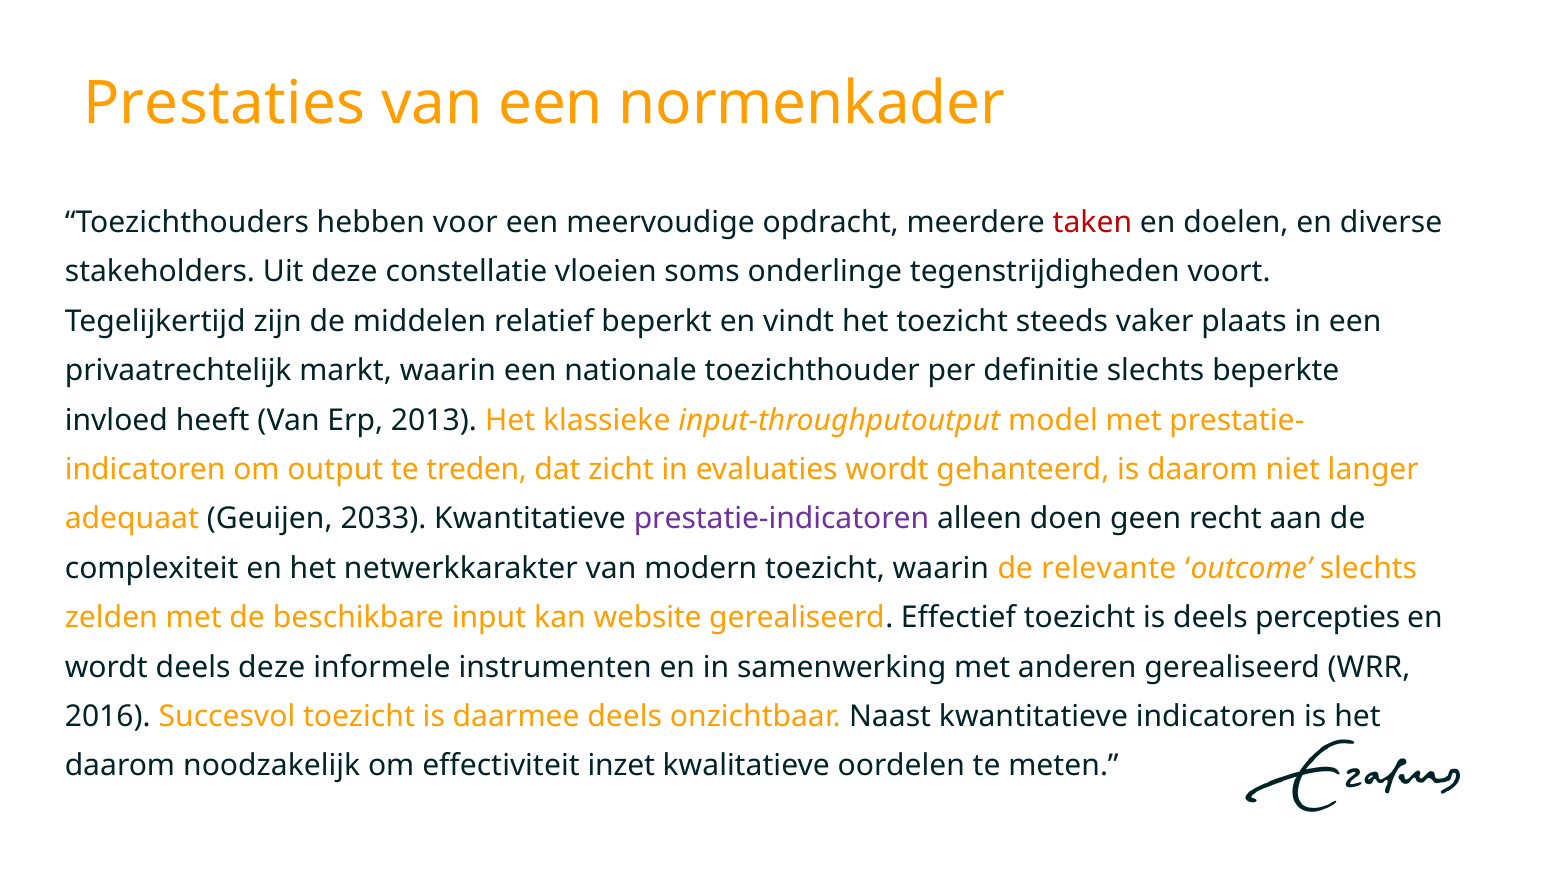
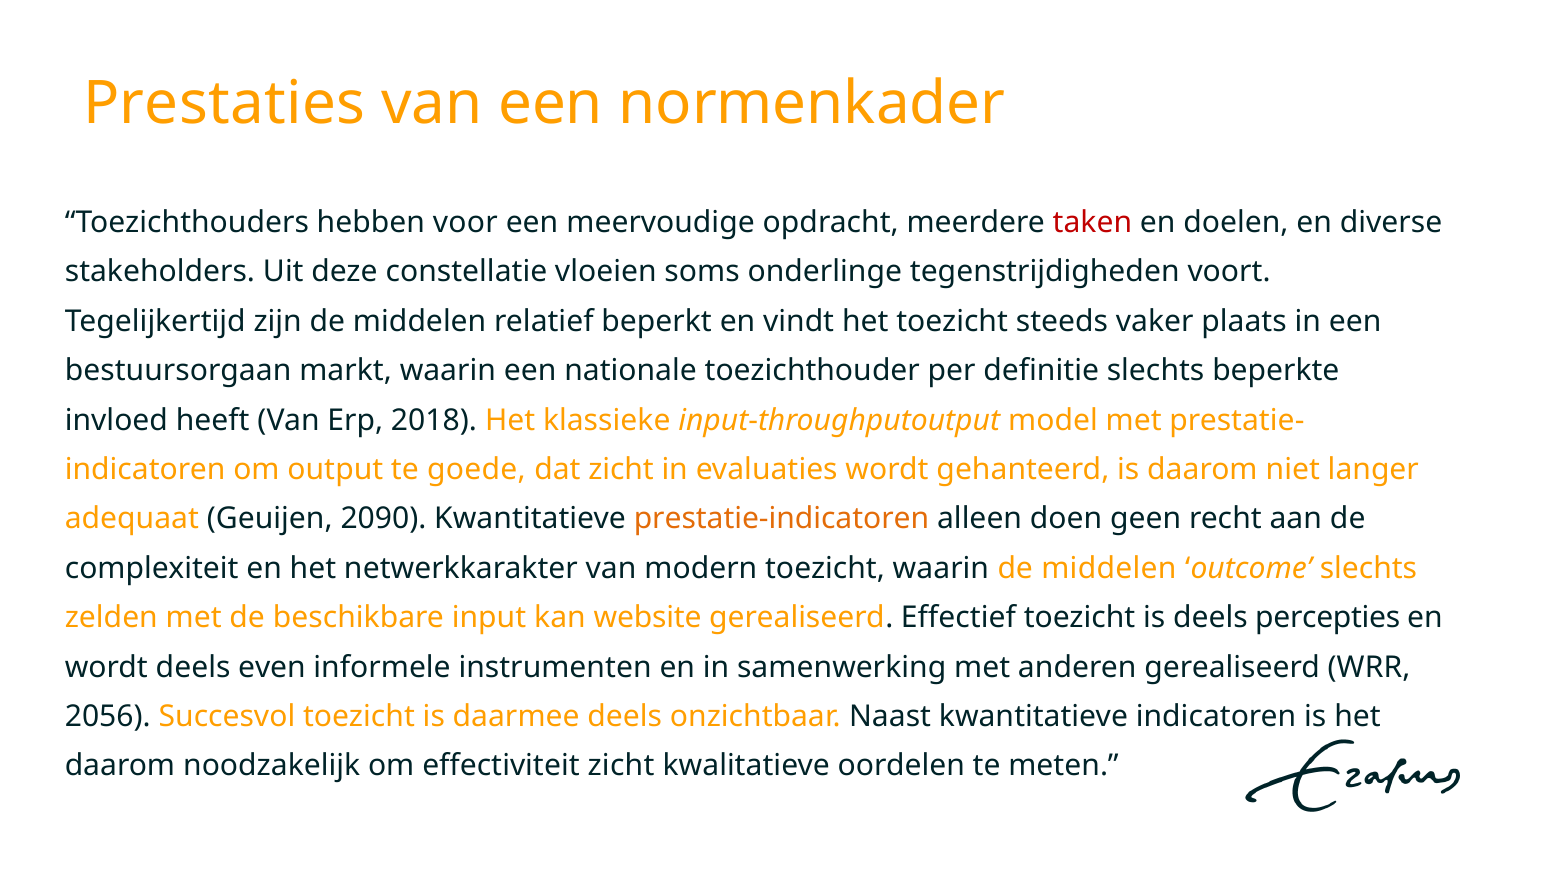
privaatrechtelijk: privaatrechtelijk -> bestuursorgaan
2013: 2013 -> 2018
treden: treden -> goede
2033: 2033 -> 2090
prestatie-indicatoren colour: purple -> orange
waarin de relevante: relevante -> middelen
deels deze: deze -> even
2016: 2016 -> 2056
effectiviteit inzet: inzet -> zicht
